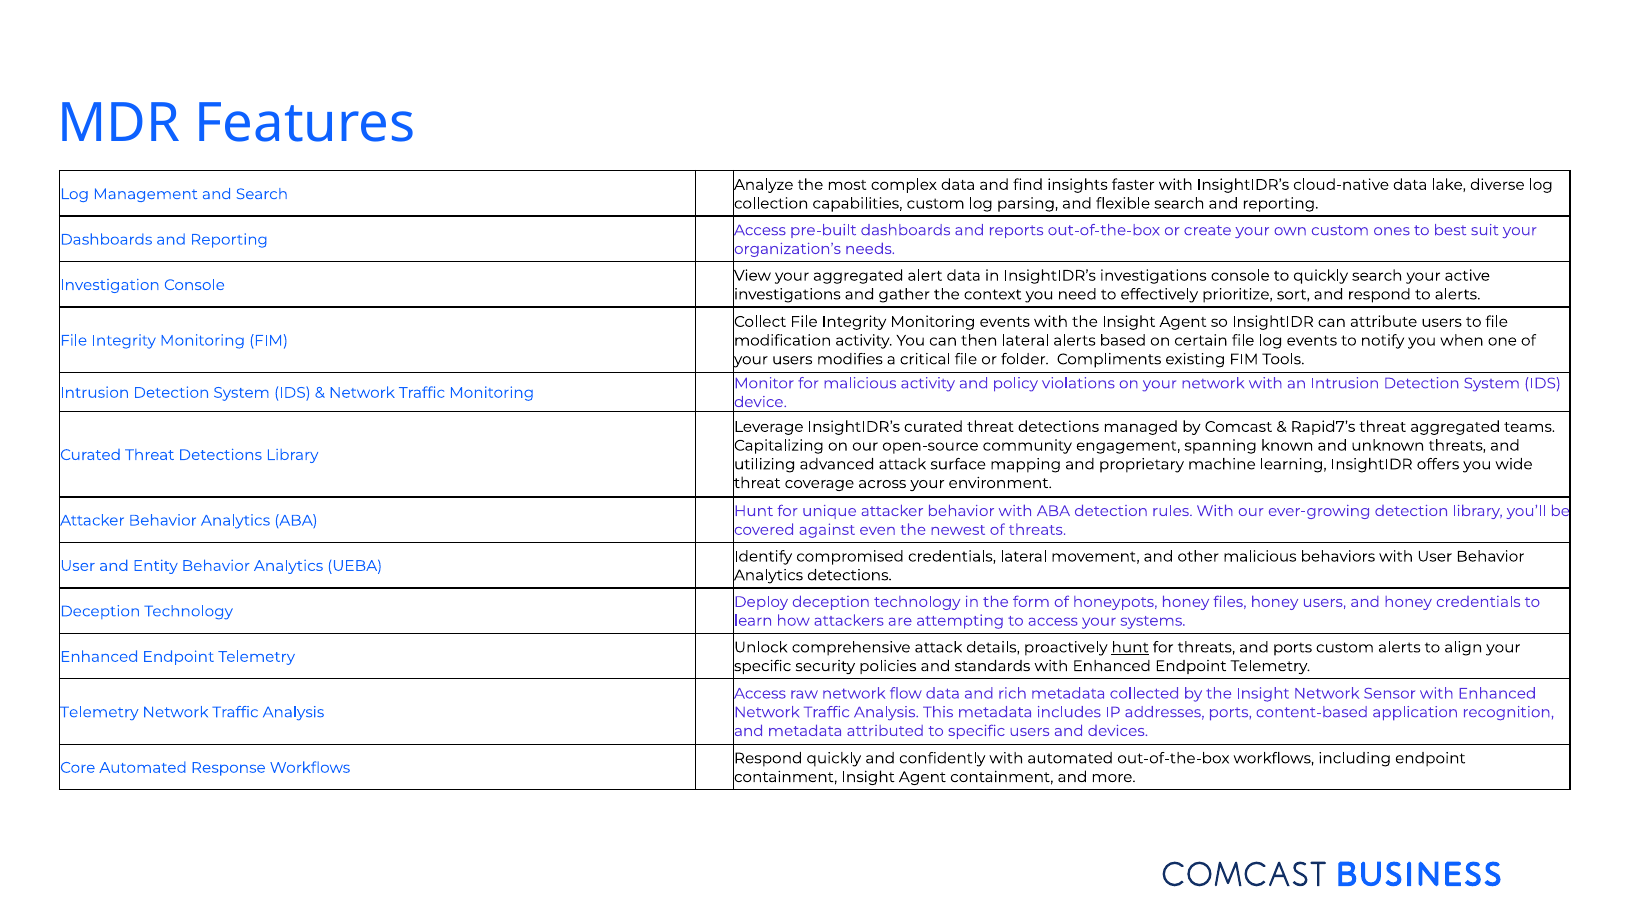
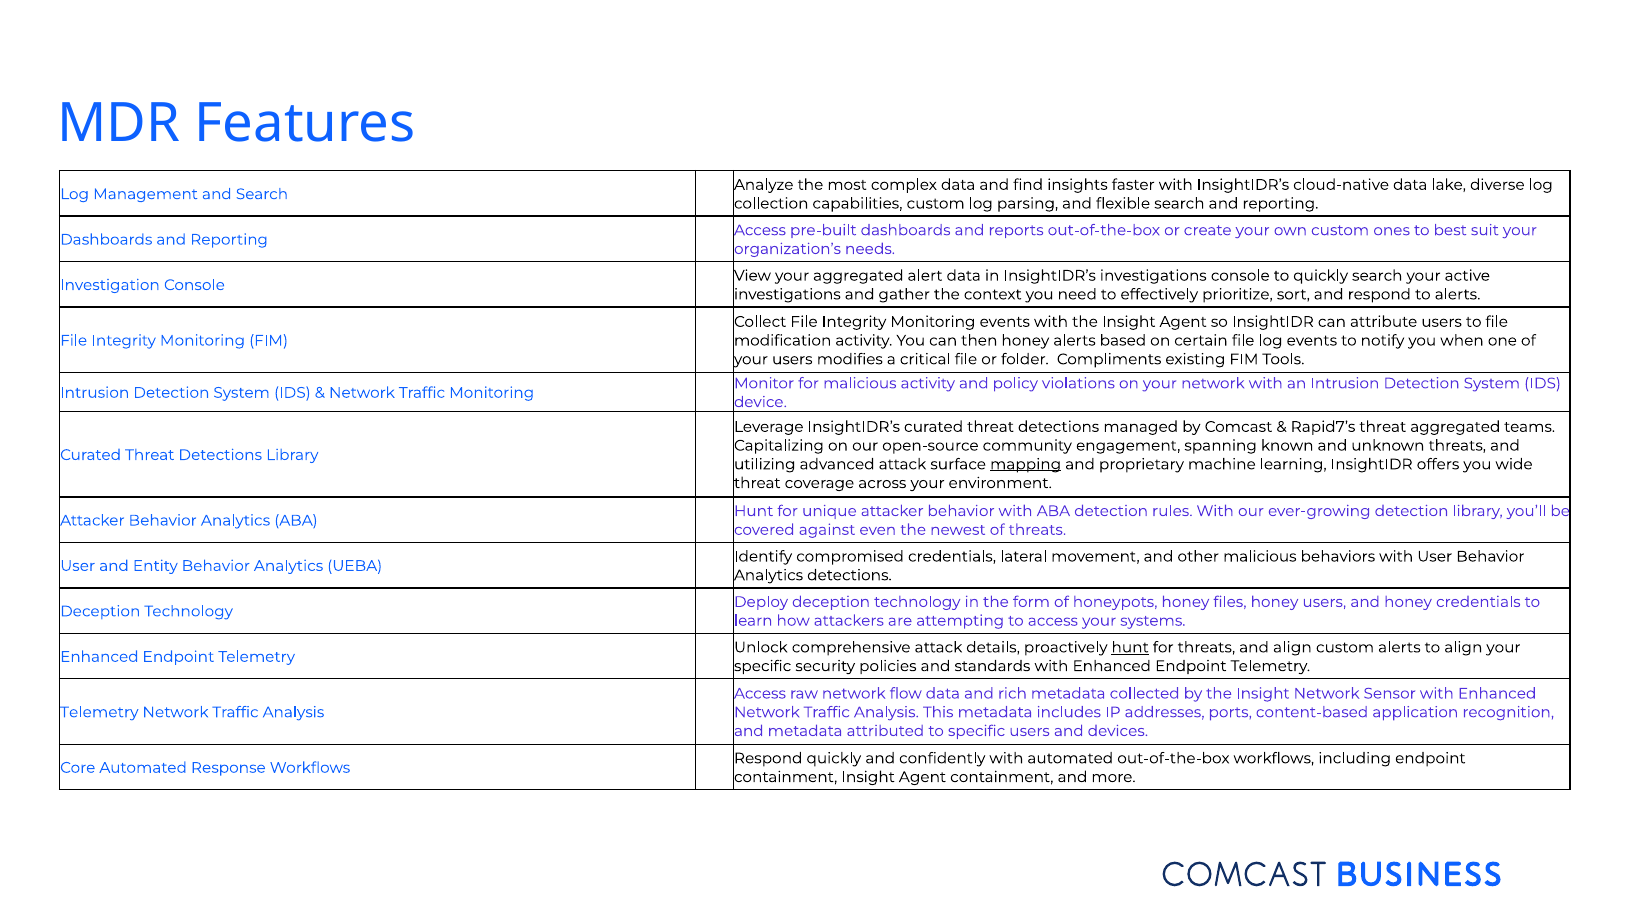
then lateral: lateral -> honey
mapping underline: none -> present
and ports: ports -> align
